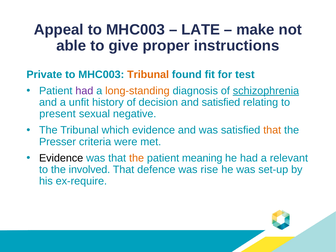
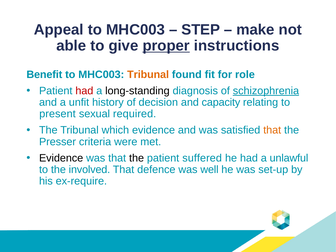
LATE: LATE -> STEP
proper underline: none -> present
Private: Private -> Benefit
test: test -> role
had at (84, 91) colour: purple -> red
long-standing colour: orange -> black
and satisfied: satisfied -> capacity
negative: negative -> required
the at (137, 158) colour: orange -> black
meaning: meaning -> suffered
relevant: relevant -> unlawful
rise: rise -> well
